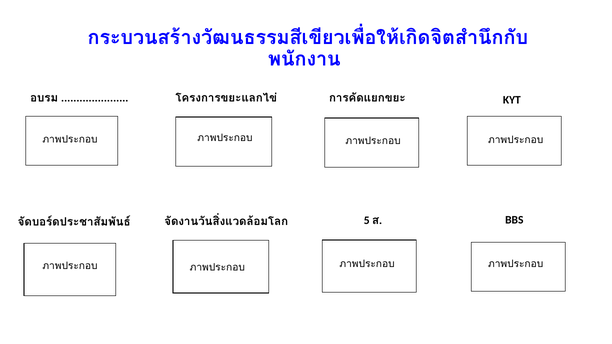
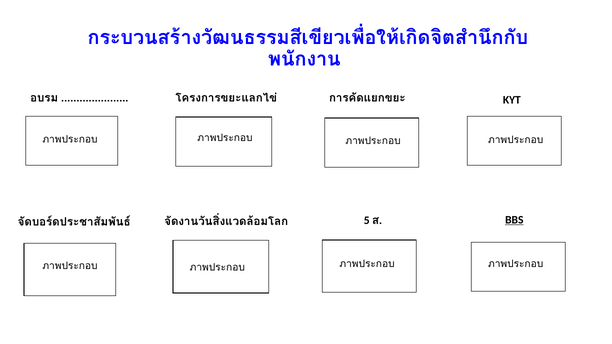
BBS underline: none -> present
